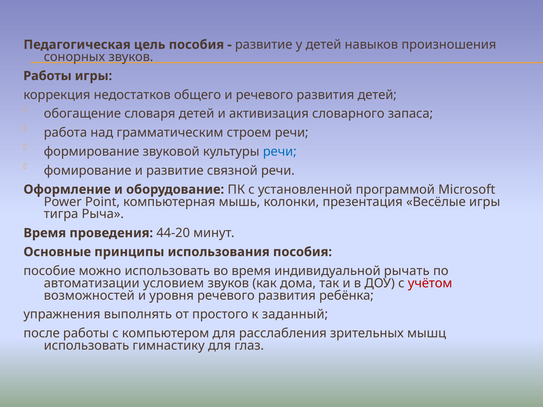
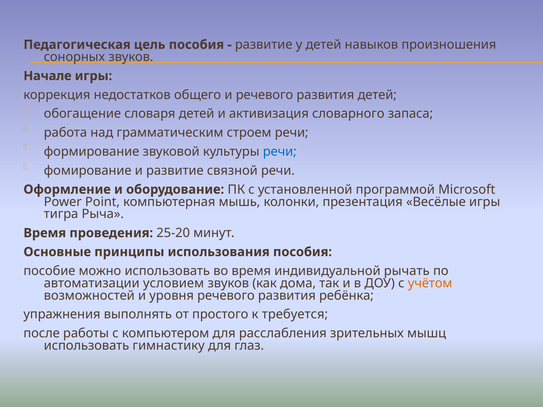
Работы at (47, 76): Работы -> Начале
44-20: 44-20 -> 25-20
учётом colour: red -> orange
заданный: заданный -> требуется
